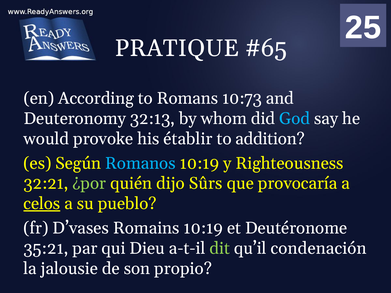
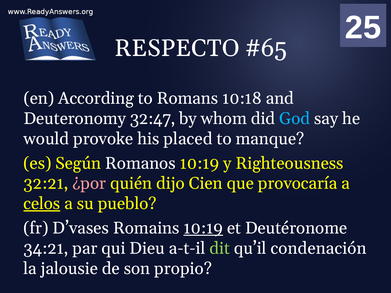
PRATIQUE: PRATIQUE -> RESPECTO
10:73: 10:73 -> 10:18
32:13: 32:13 -> 32:47
établir: établir -> placed
addition: addition -> manque
Romanos colour: light blue -> white
¿por colour: light green -> pink
Sûrs: Sûrs -> Cien
10:19 at (203, 228) underline: none -> present
35:21: 35:21 -> 34:21
